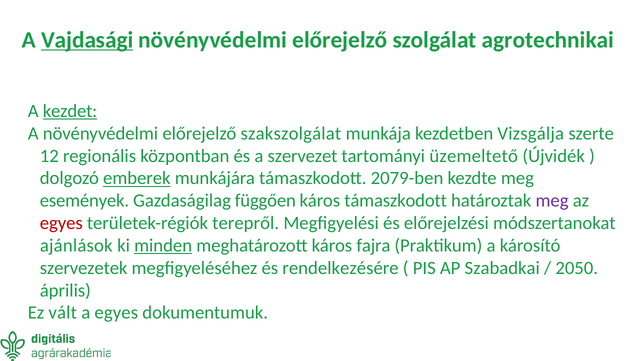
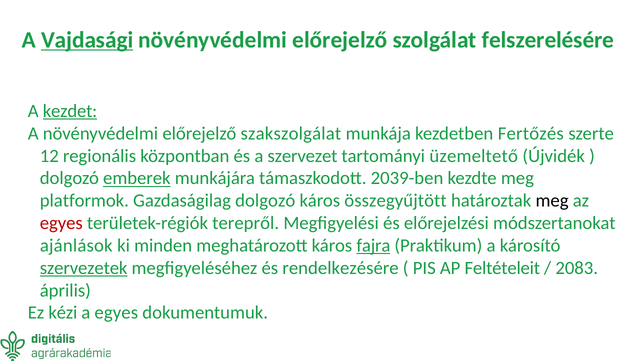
agrotechnikai: agrotechnikai -> felszerelésére
Vizsgálja: Vizsgálja -> Fertőzés
2079-ben: 2079-ben -> 2039-ben
események: események -> platformok
Gazdaságilag függően: függően -> dolgozó
káros támaszkodott: támaszkodott -> összegyűjtött
meg at (552, 201) colour: purple -> black
minden underline: present -> none
fajra underline: none -> present
szervezetek underline: none -> present
Szabadkai: Szabadkai -> Feltételeit
2050: 2050 -> 2083
vált: vált -> kézi
